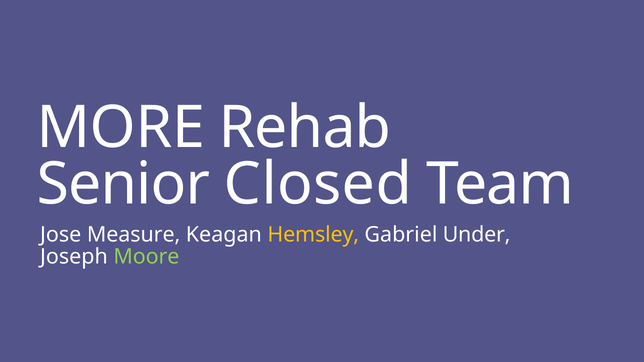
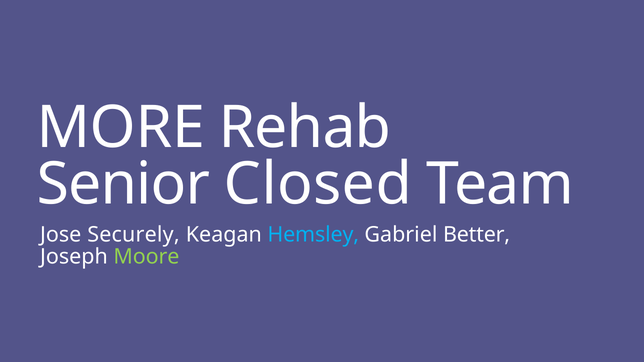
Measure: Measure -> Securely
Hemsley colour: yellow -> light blue
Under: Under -> Better
